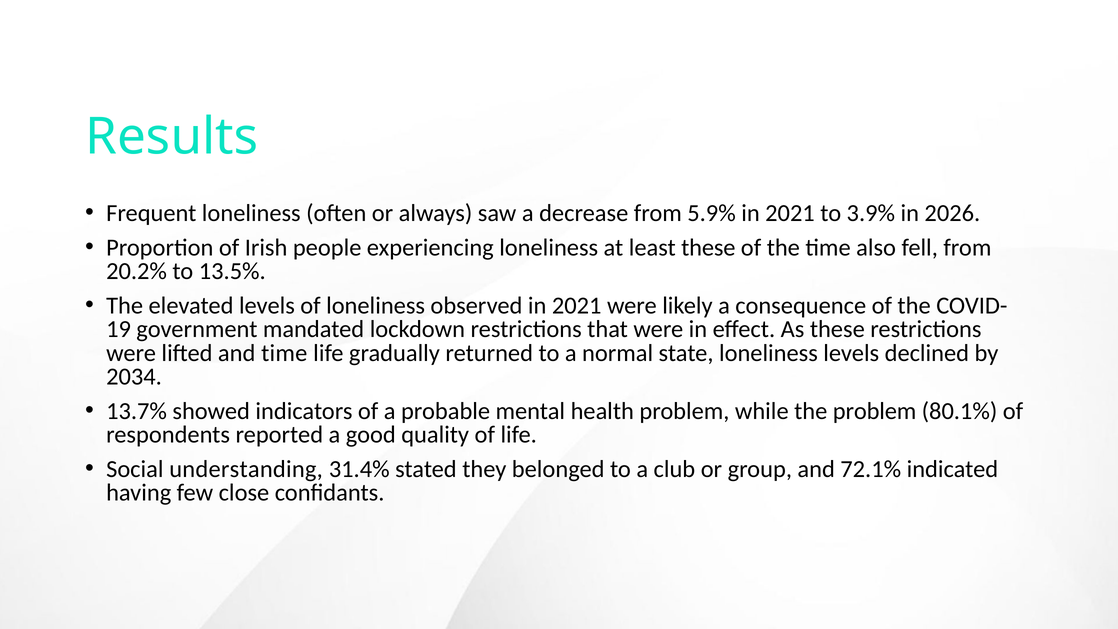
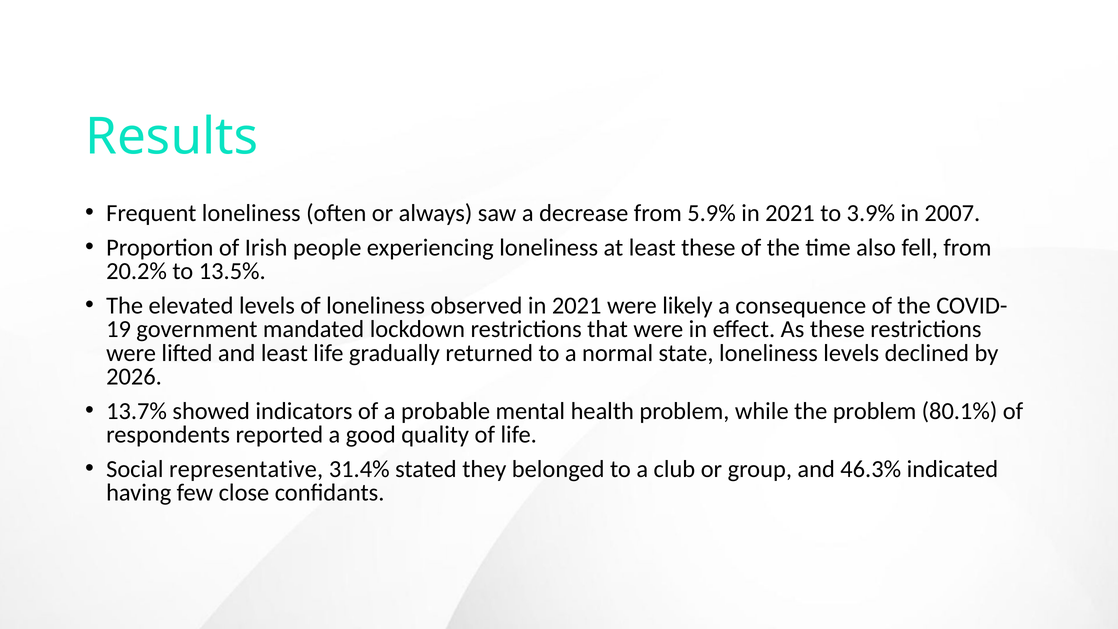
2026: 2026 -> 2007
and time: time -> least
2034: 2034 -> 2026
understanding: understanding -> representative
72.1%: 72.1% -> 46.3%
